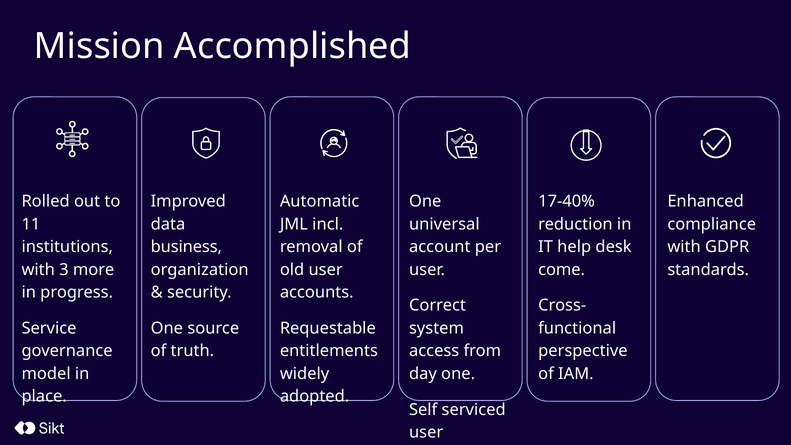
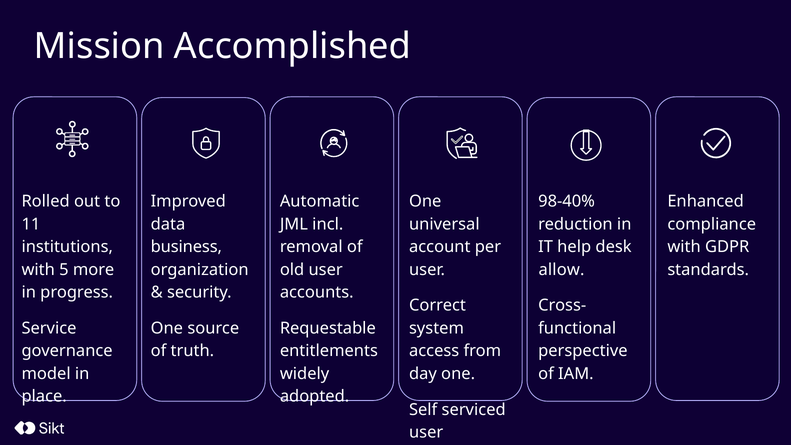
17-40%: 17-40% -> 98-40%
3: 3 -> 5
come: come -> allow
